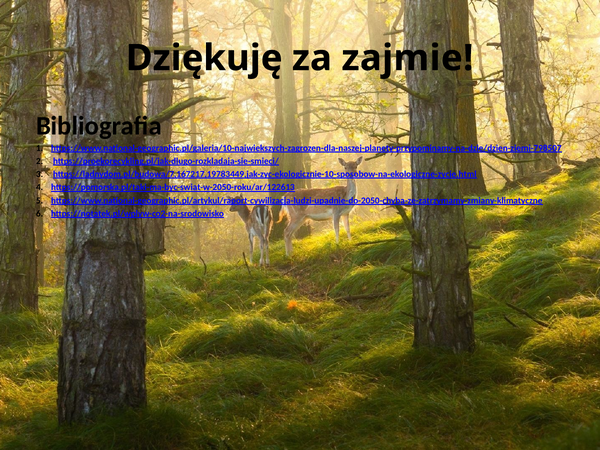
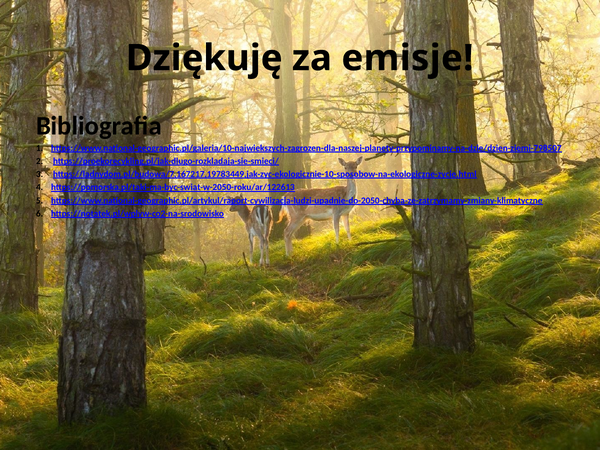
zajmie: zajmie -> emisje
